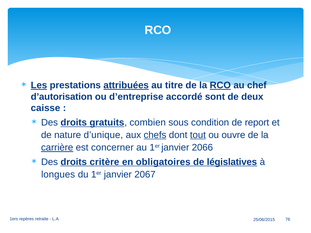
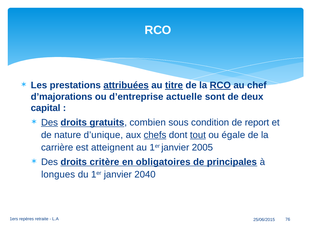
Les underline: present -> none
titre underline: none -> present
d’autorisation: d’autorisation -> d’majorations
accordé: accordé -> actuelle
caisse: caisse -> capital
Des at (49, 123) underline: none -> present
ouvre: ouvre -> égale
carrière underline: present -> none
concerner: concerner -> atteignent
2066: 2066 -> 2005
législatives: législatives -> principales
2067: 2067 -> 2040
